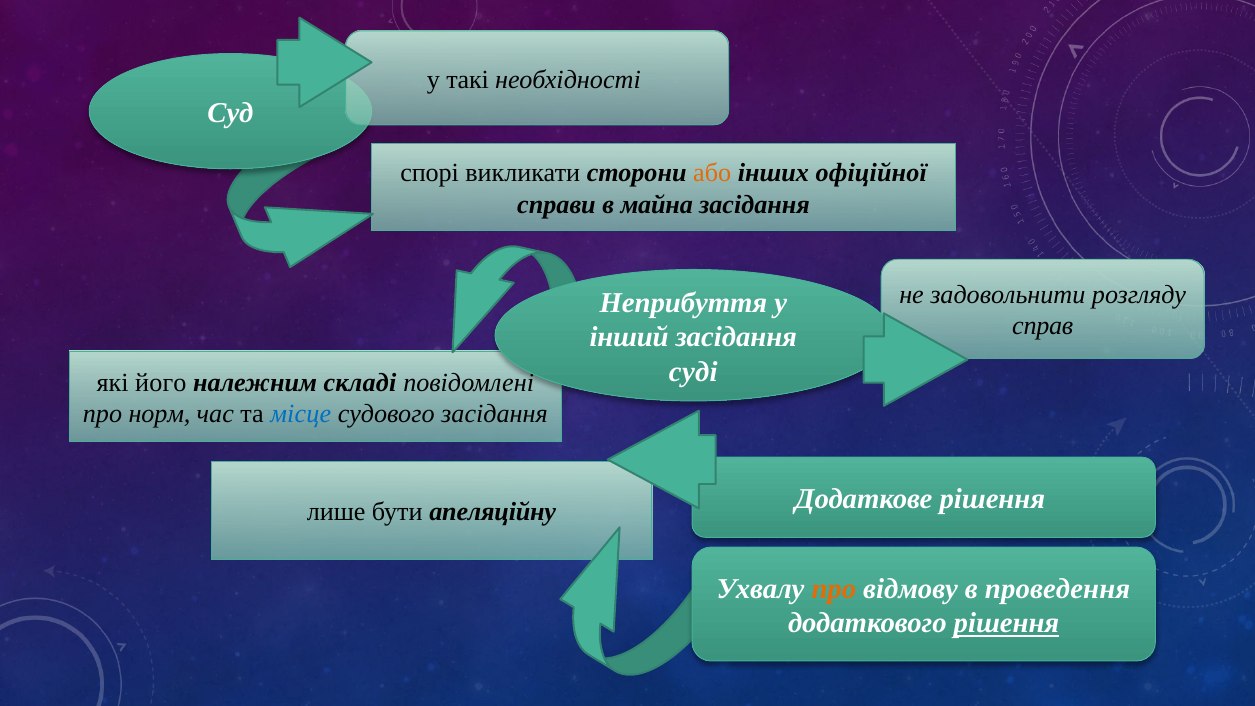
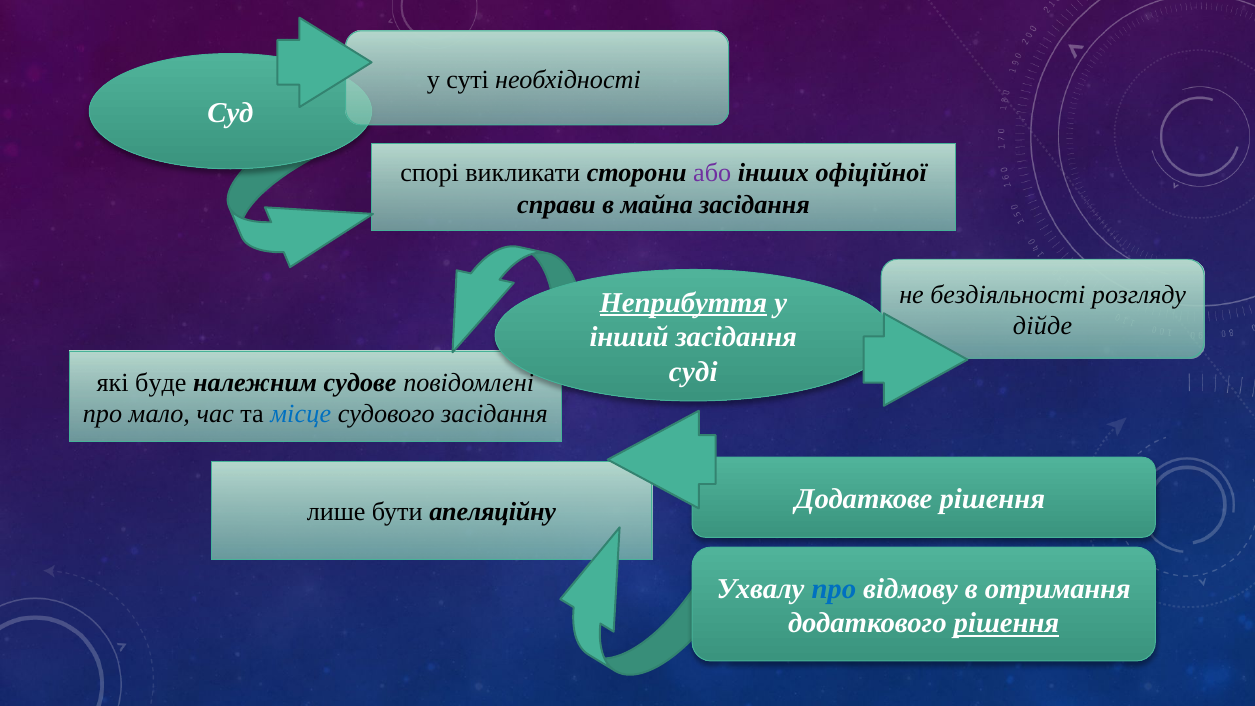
такі: такі -> суті
або colour: orange -> purple
задовольнити: задовольнити -> бездіяльності
Неприбуття underline: none -> present
справ: справ -> дійде
його: його -> буде
складі: складі -> судове
норм: норм -> мало
про at (834, 589) colour: orange -> blue
проведення: проведення -> отримання
